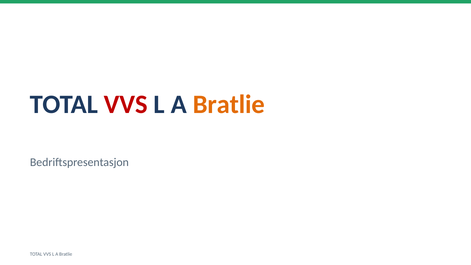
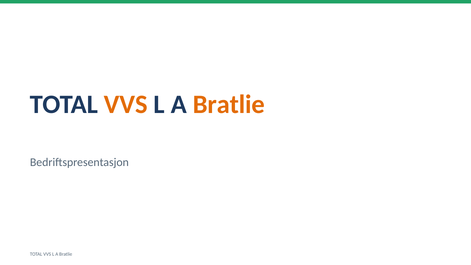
VVS at (126, 104) colour: red -> orange
